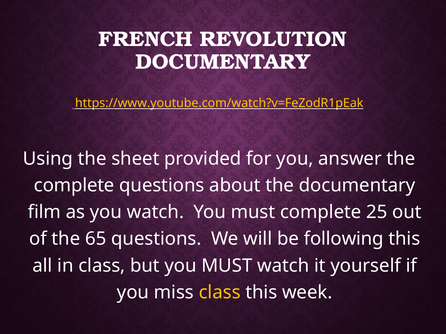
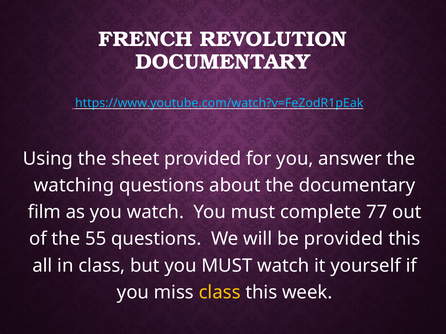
https://www.youtube.com/watch?v=FeZodR1pEak colour: yellow -> light blue
complete at (74, 186): complete -> watching
25: 25 -> 77
65: 65 -> 55
be following: following -> provided
